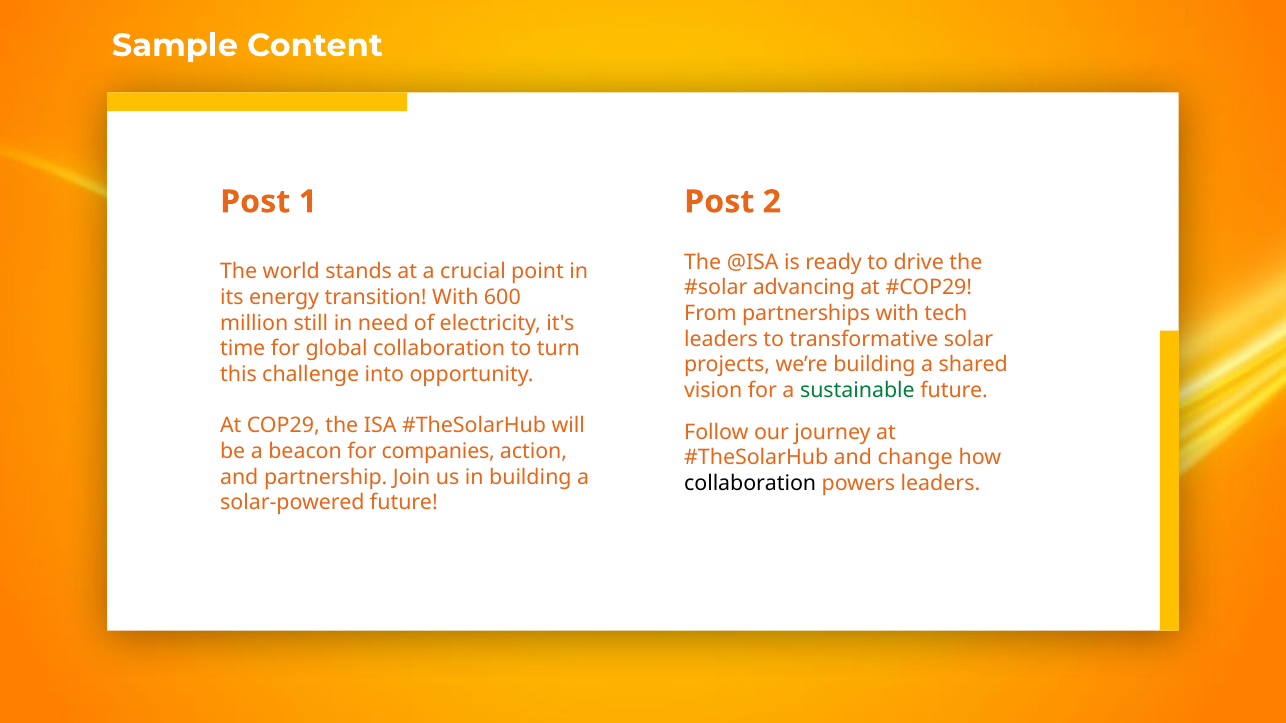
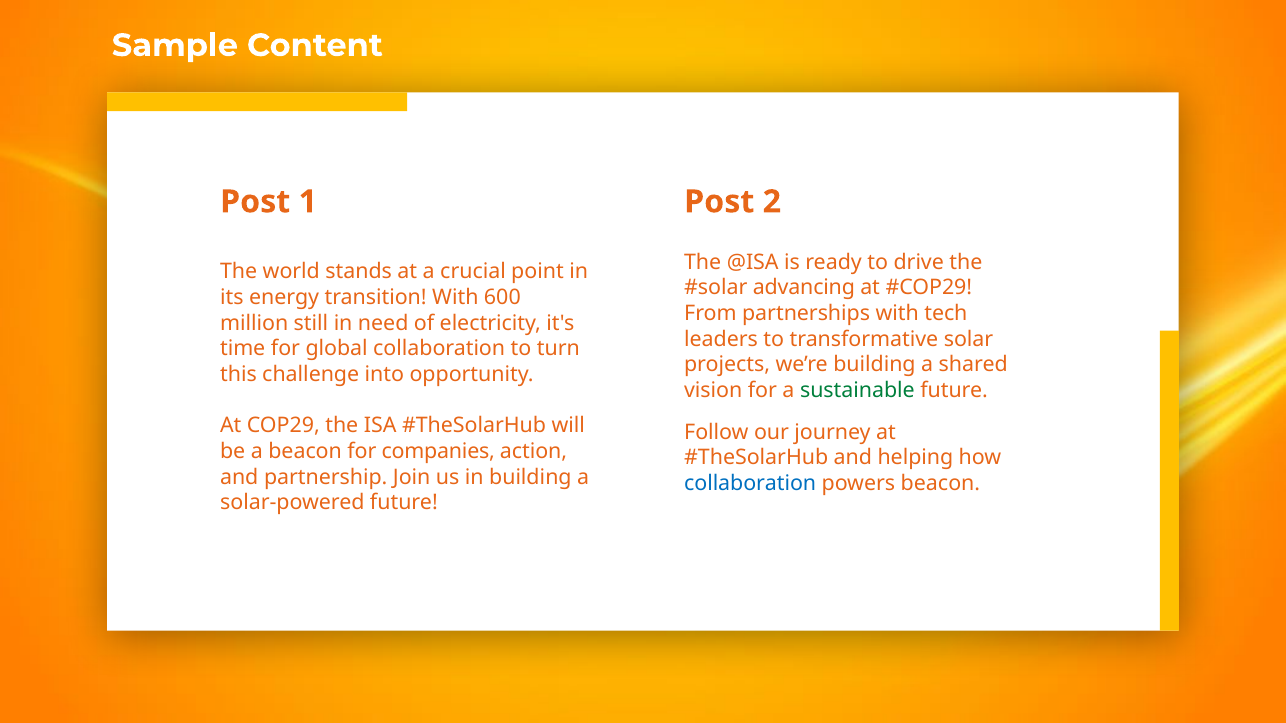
change: change -> helping
collaboration at (750, 484) colour: black -> blue
powers leaders: leaders -> beacon
